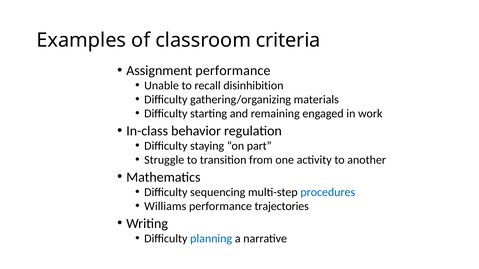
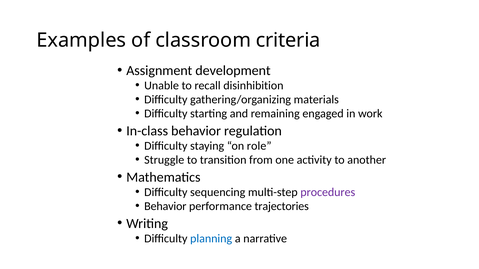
Assignment performance: performance -> development
part: part -> role
procedures colour: blue -> purple
Williams at (165, 207): Williams -> Behavior
